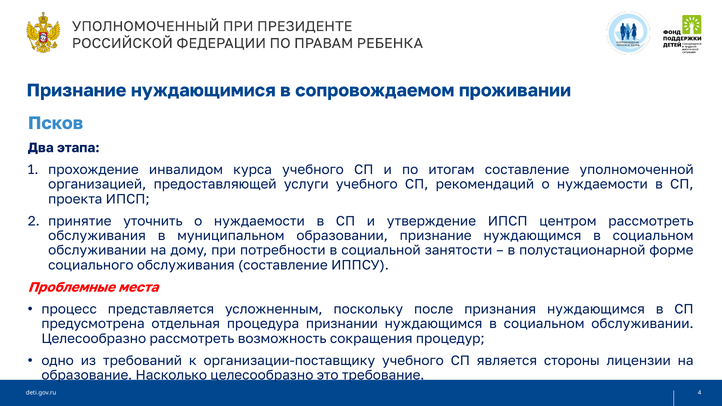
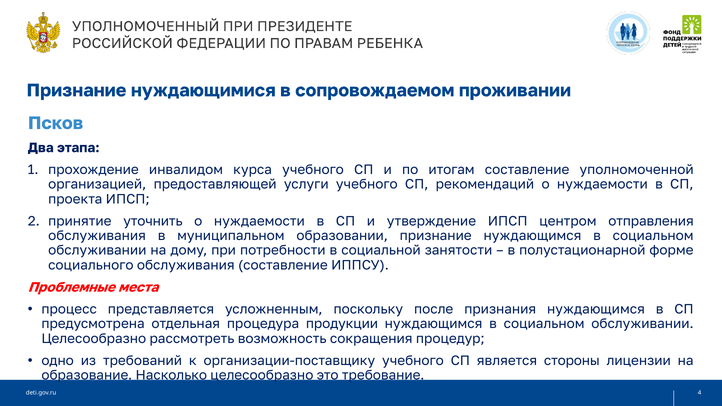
центром рассмотреть: рассмотреть -> отправления
признании: признании -> продукции
